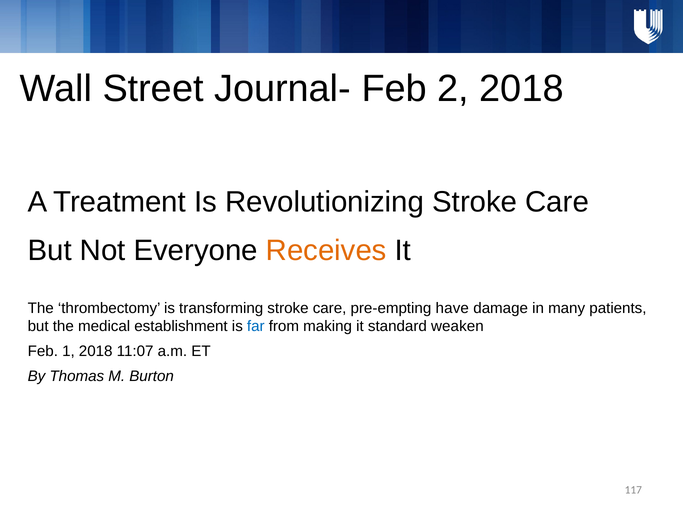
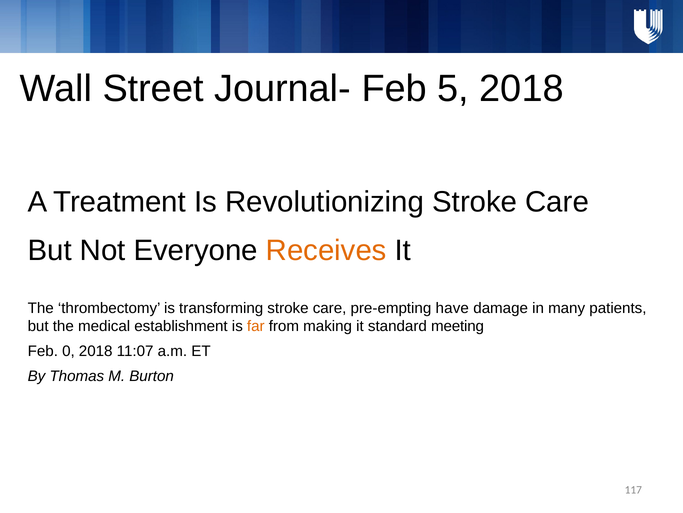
2: 2 -> 5
far colour: blue -> orange
weaken: weaken -> meeting
1: 1 -> 0
